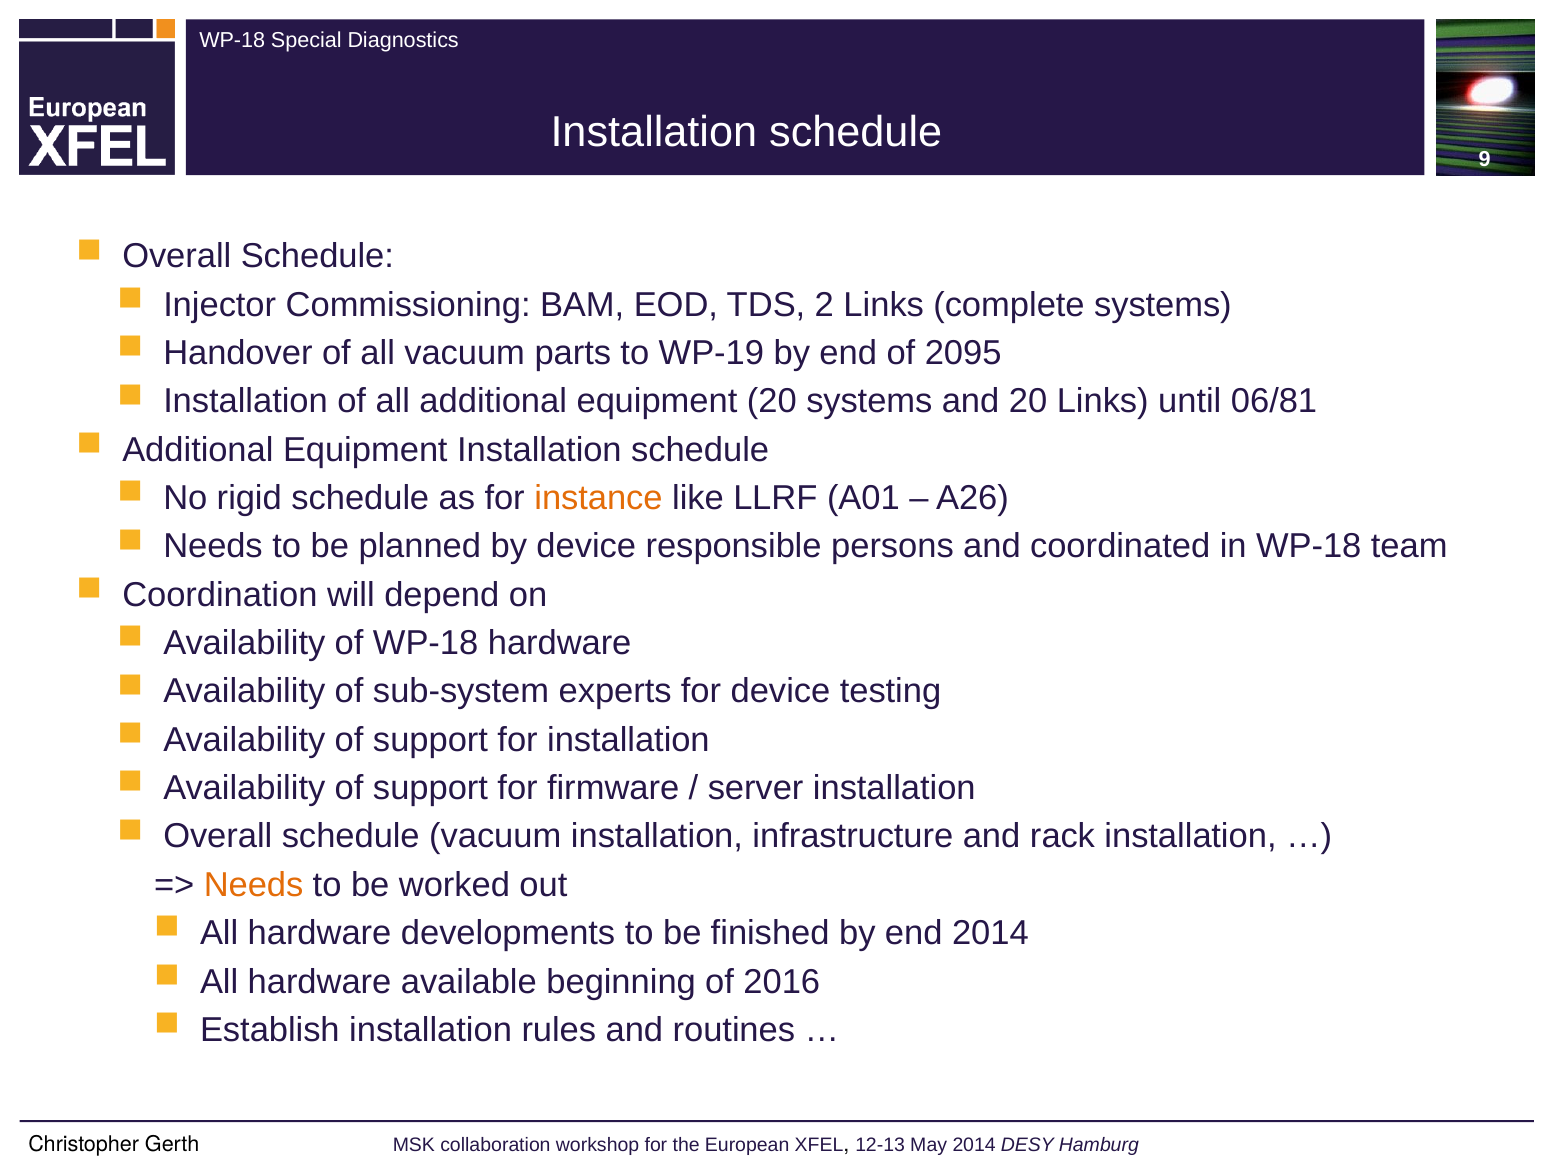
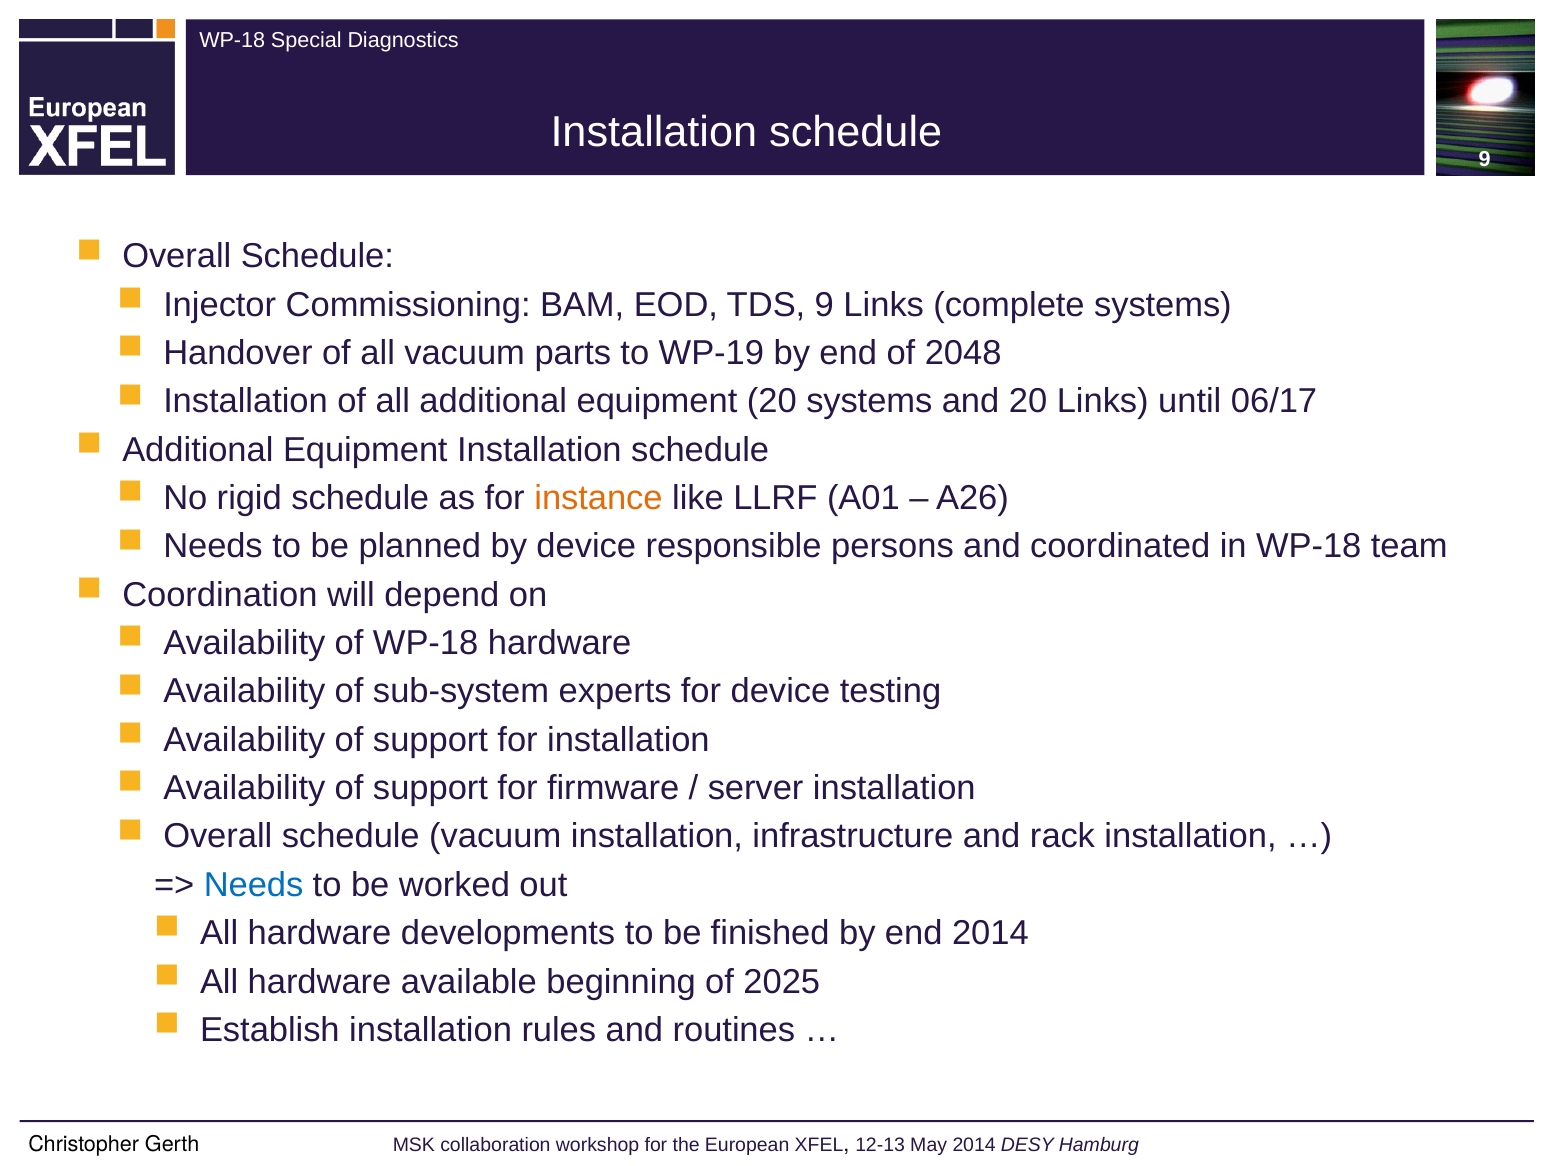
TDS 2: 2 -> 9
2095: 2095 -> 2048
06/81: 06/81 -> 06/17
Needs at (254, 885) colour: orange -> blue
2016: 2016 -> 2025
